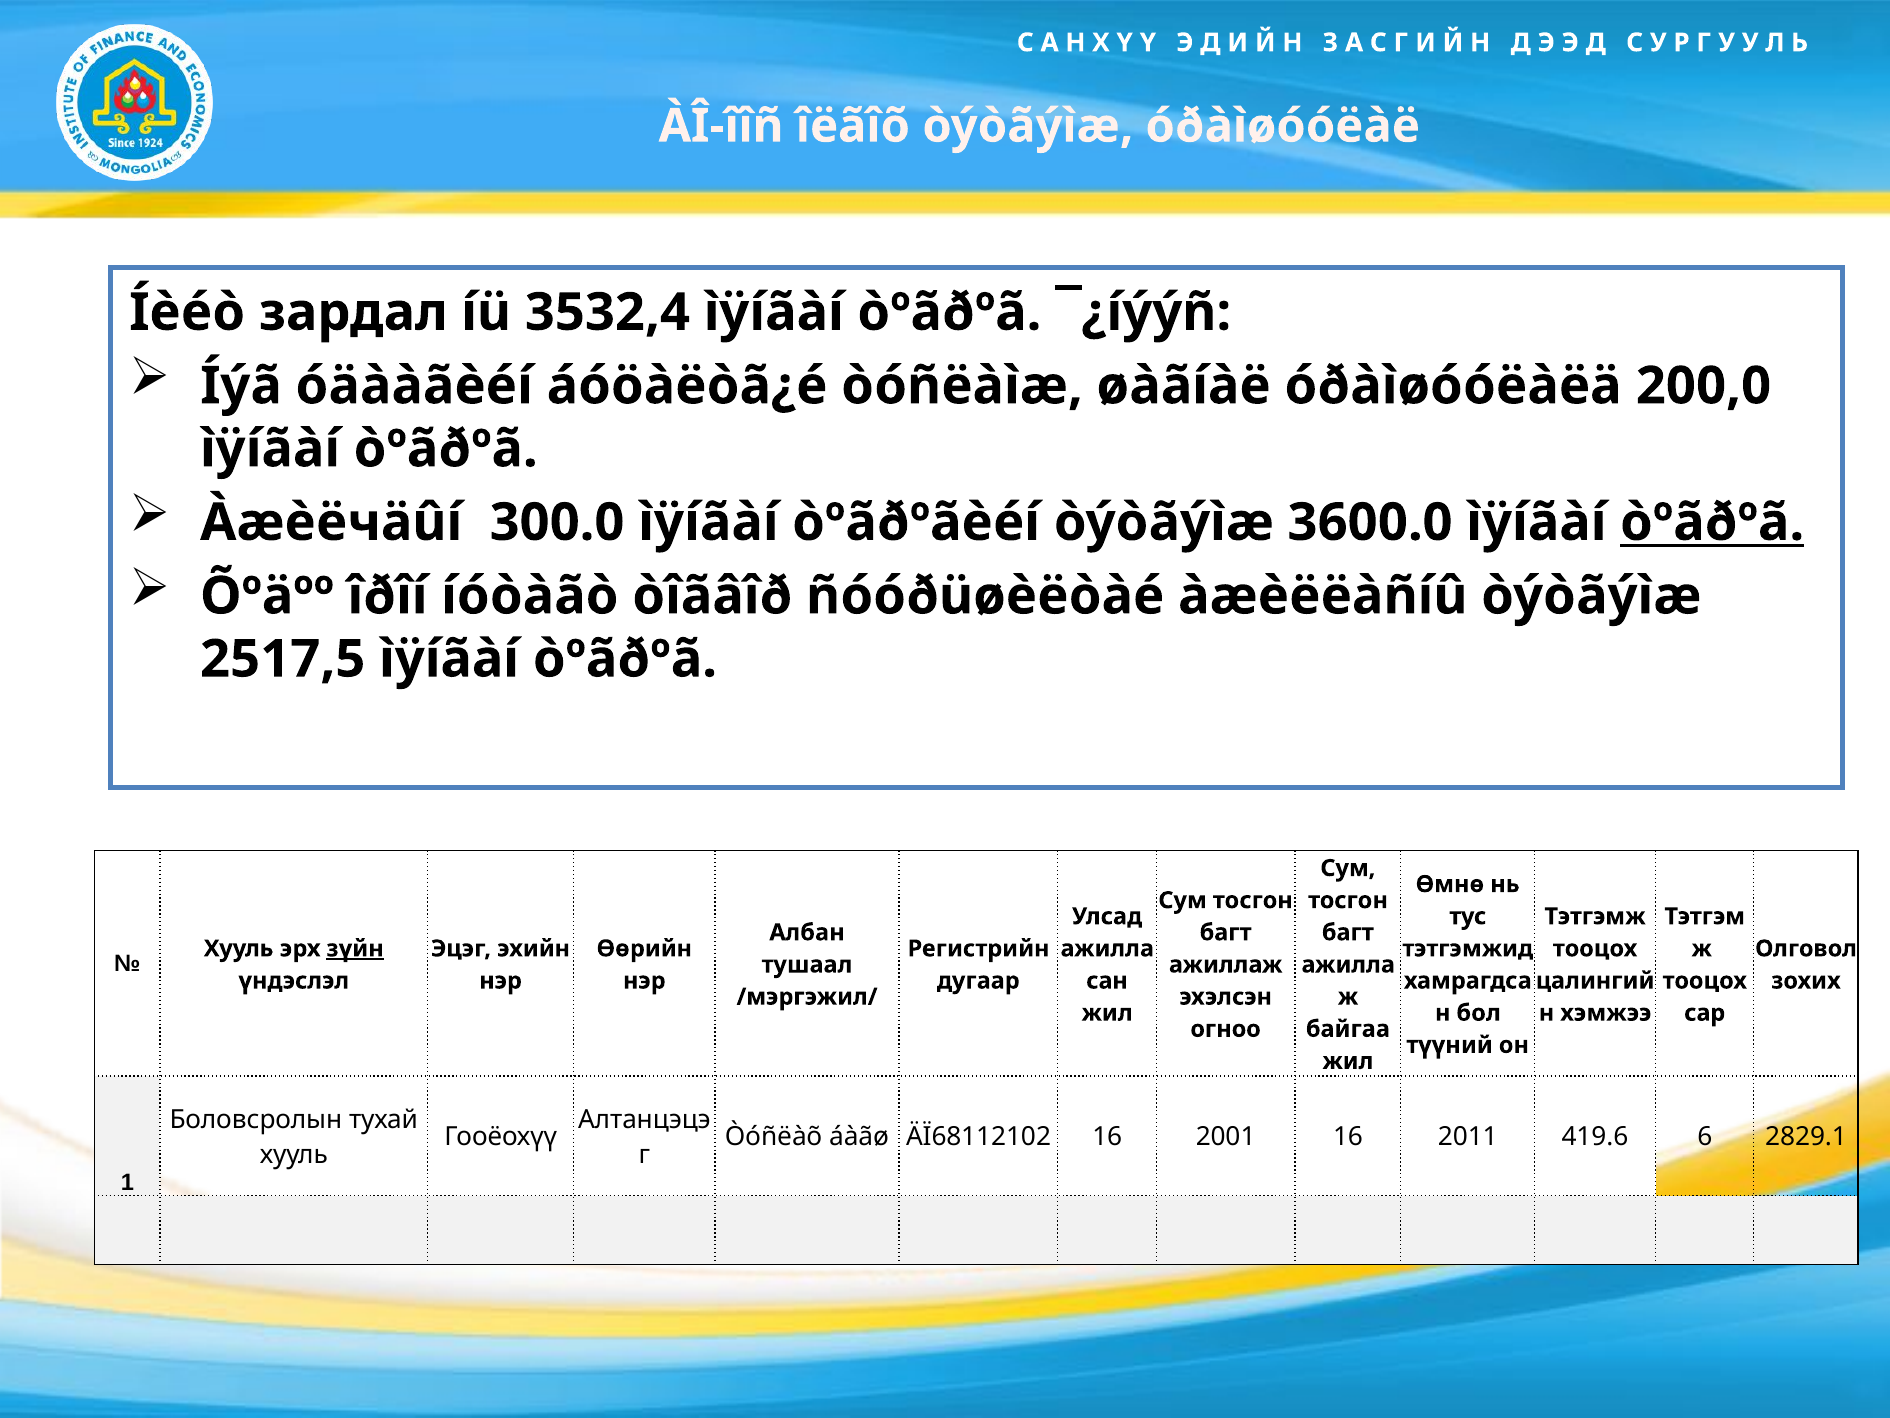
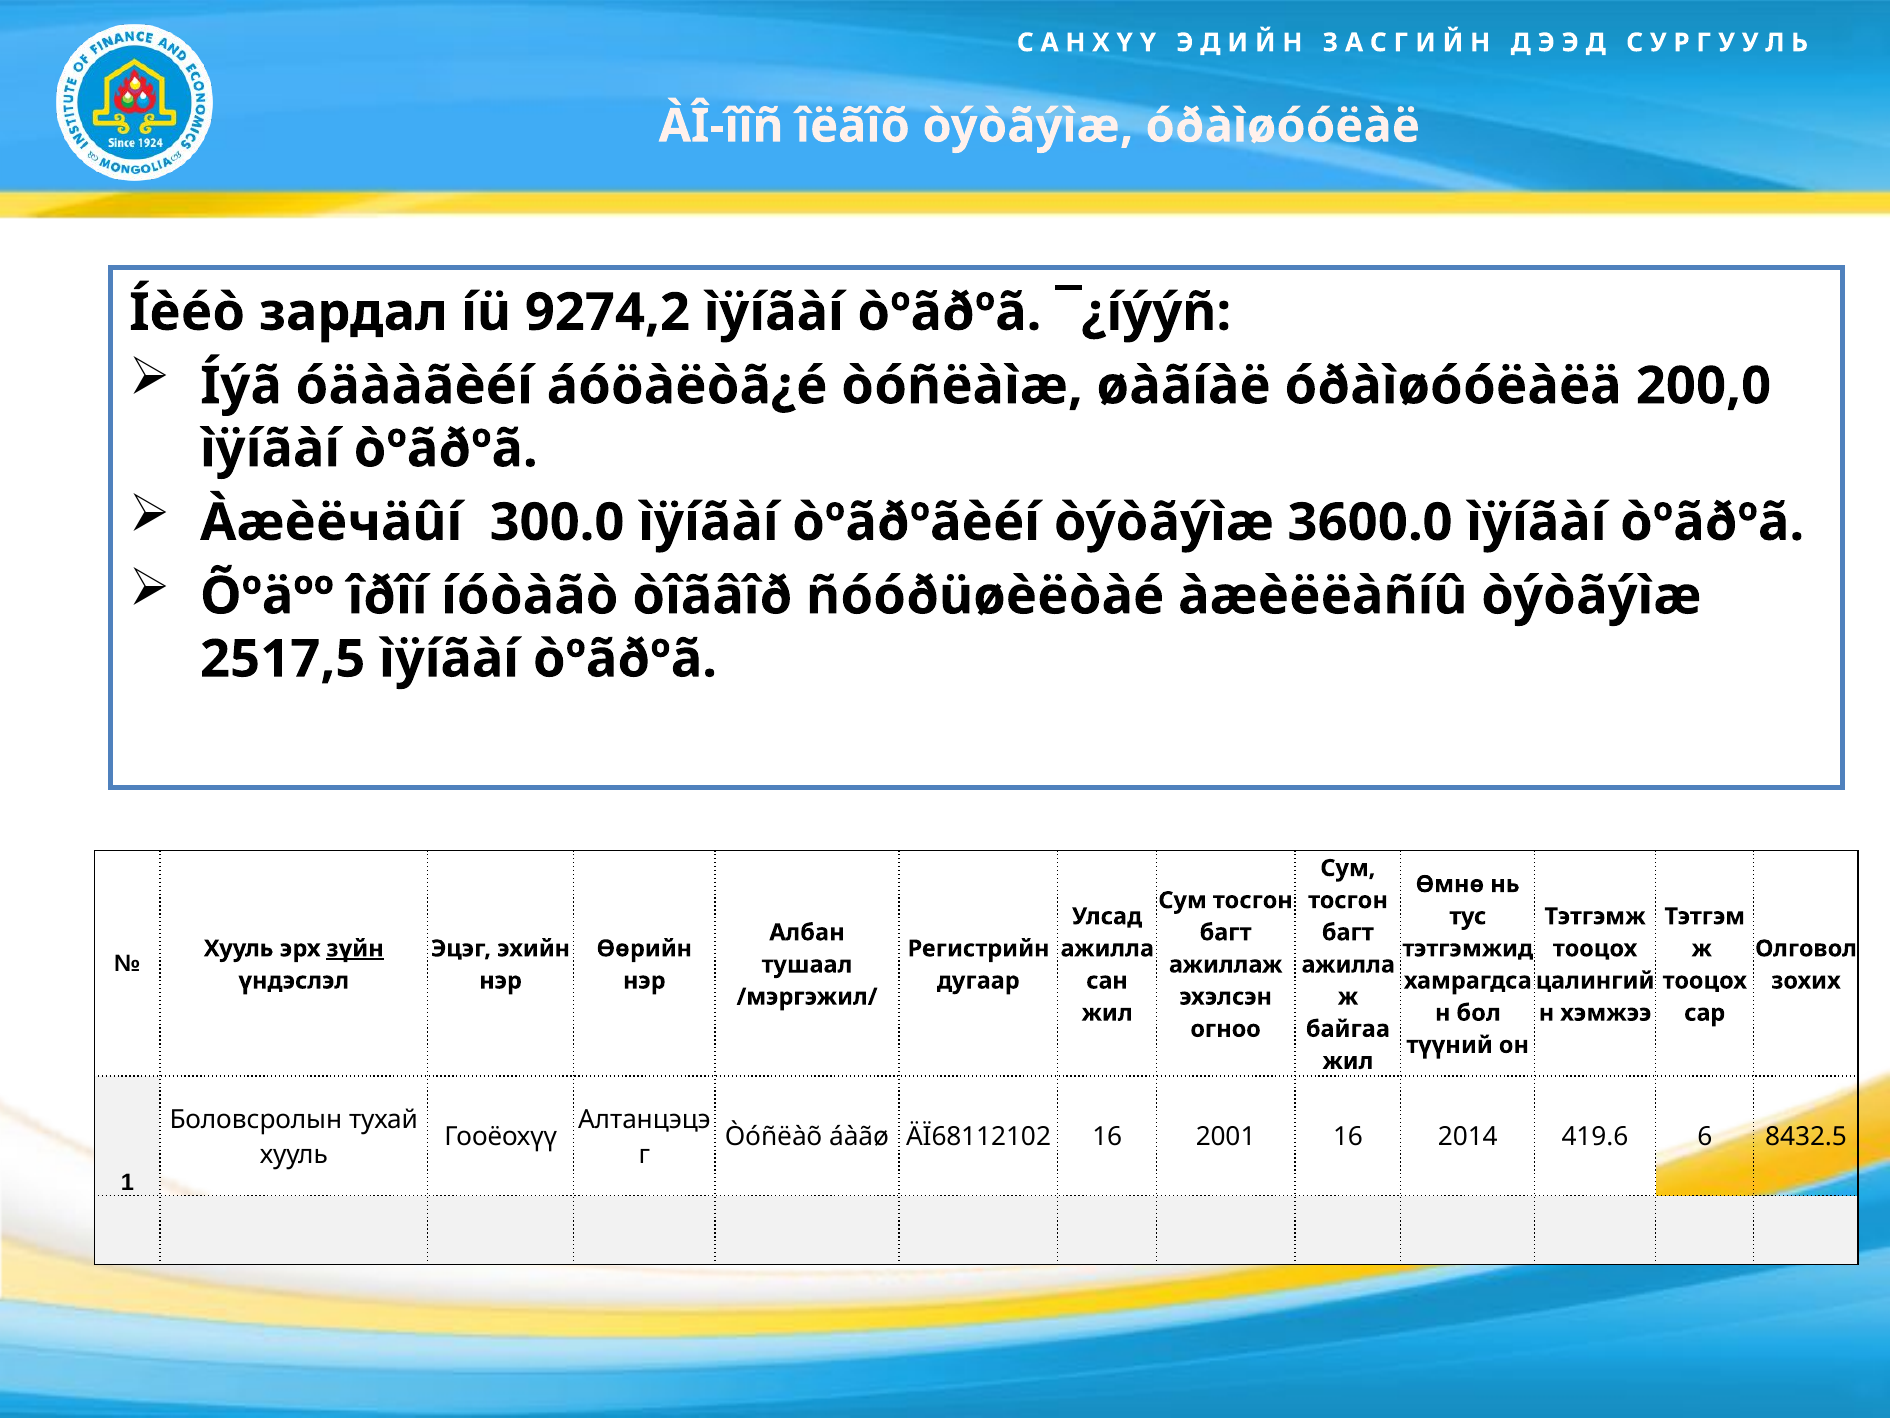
3532,4: 3532,4 -> 9274,2
òºãðºã at (1712, 522) underline: present -> none
2011: 2011 -> 2014
2829.1: 2829.1 -> 8432.5
